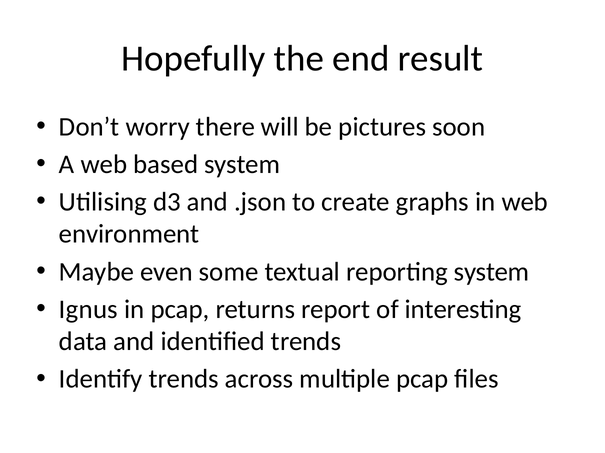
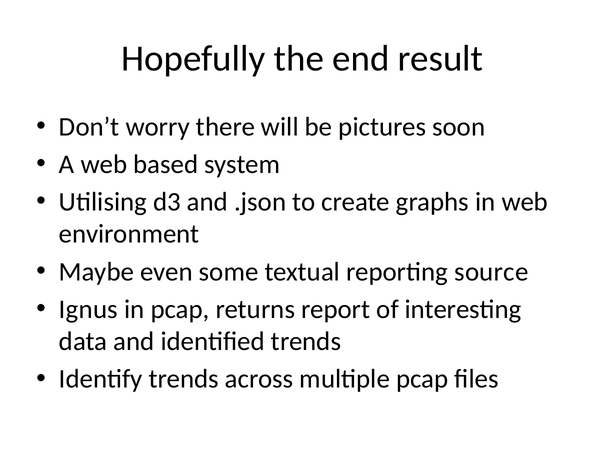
reporting system: system -> source
